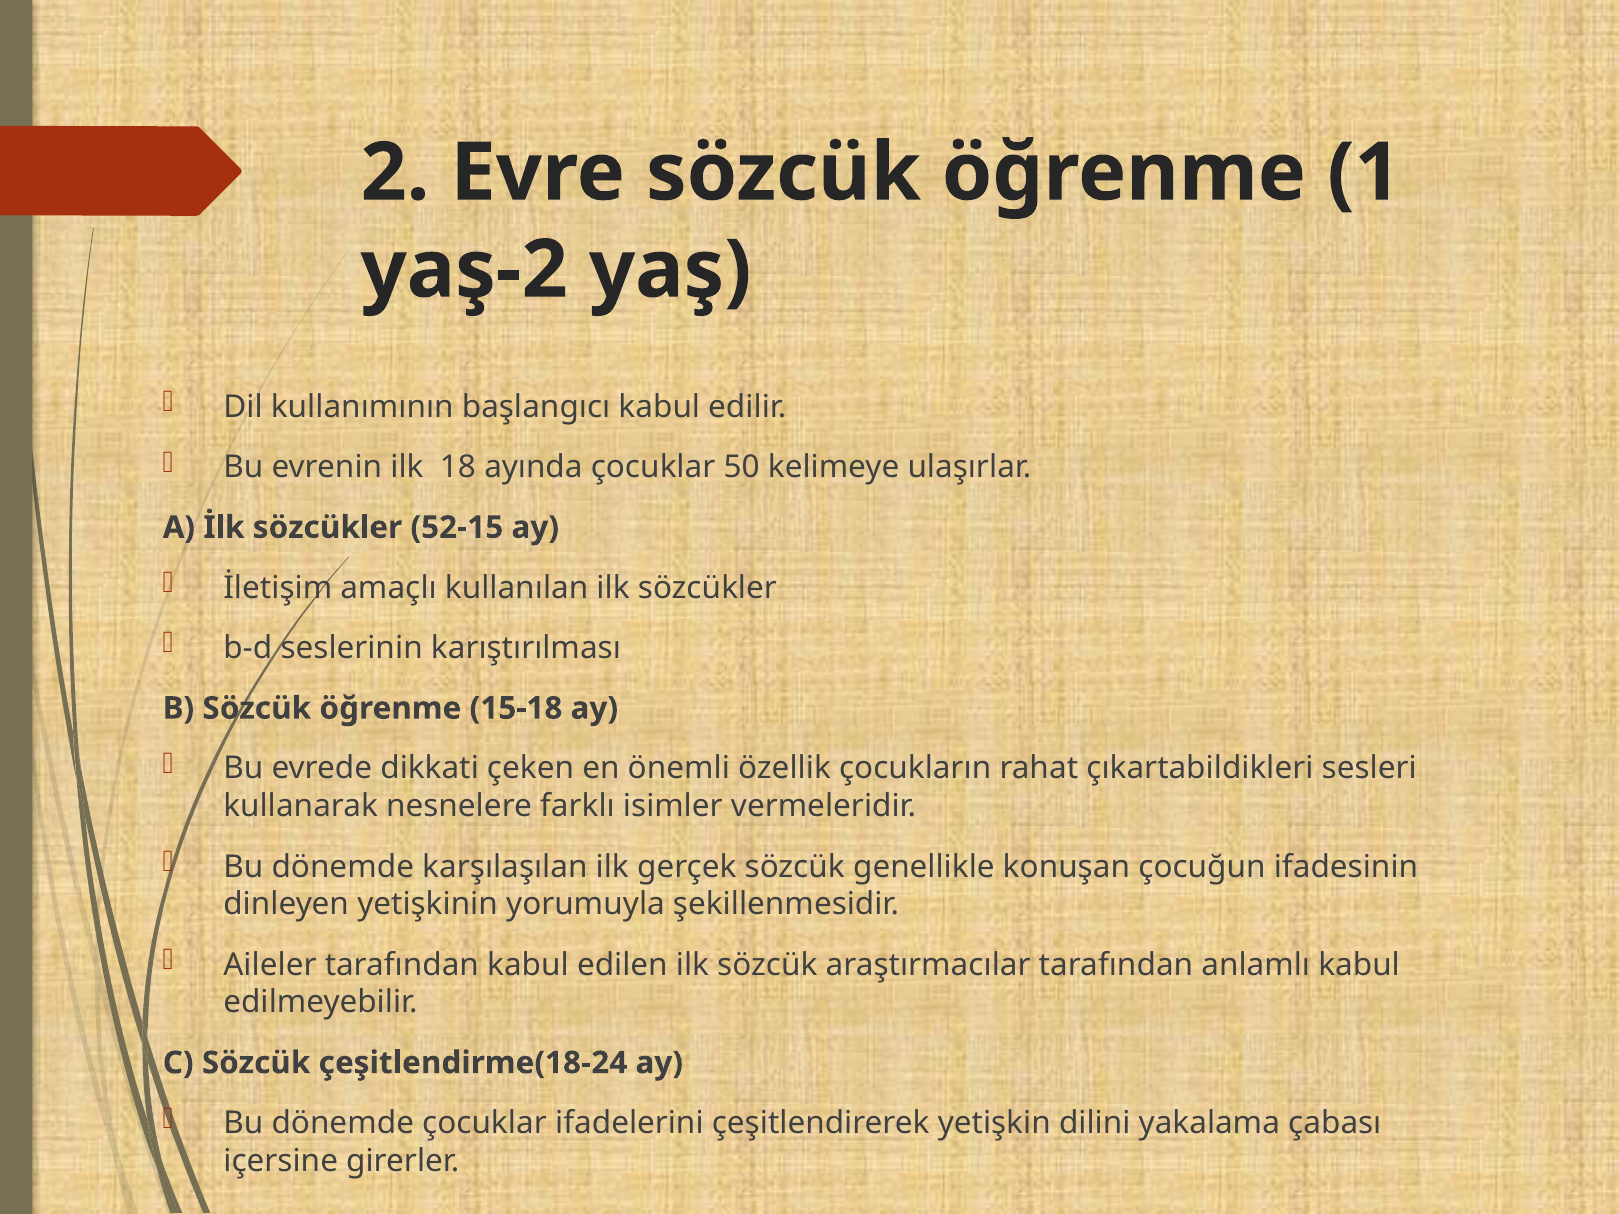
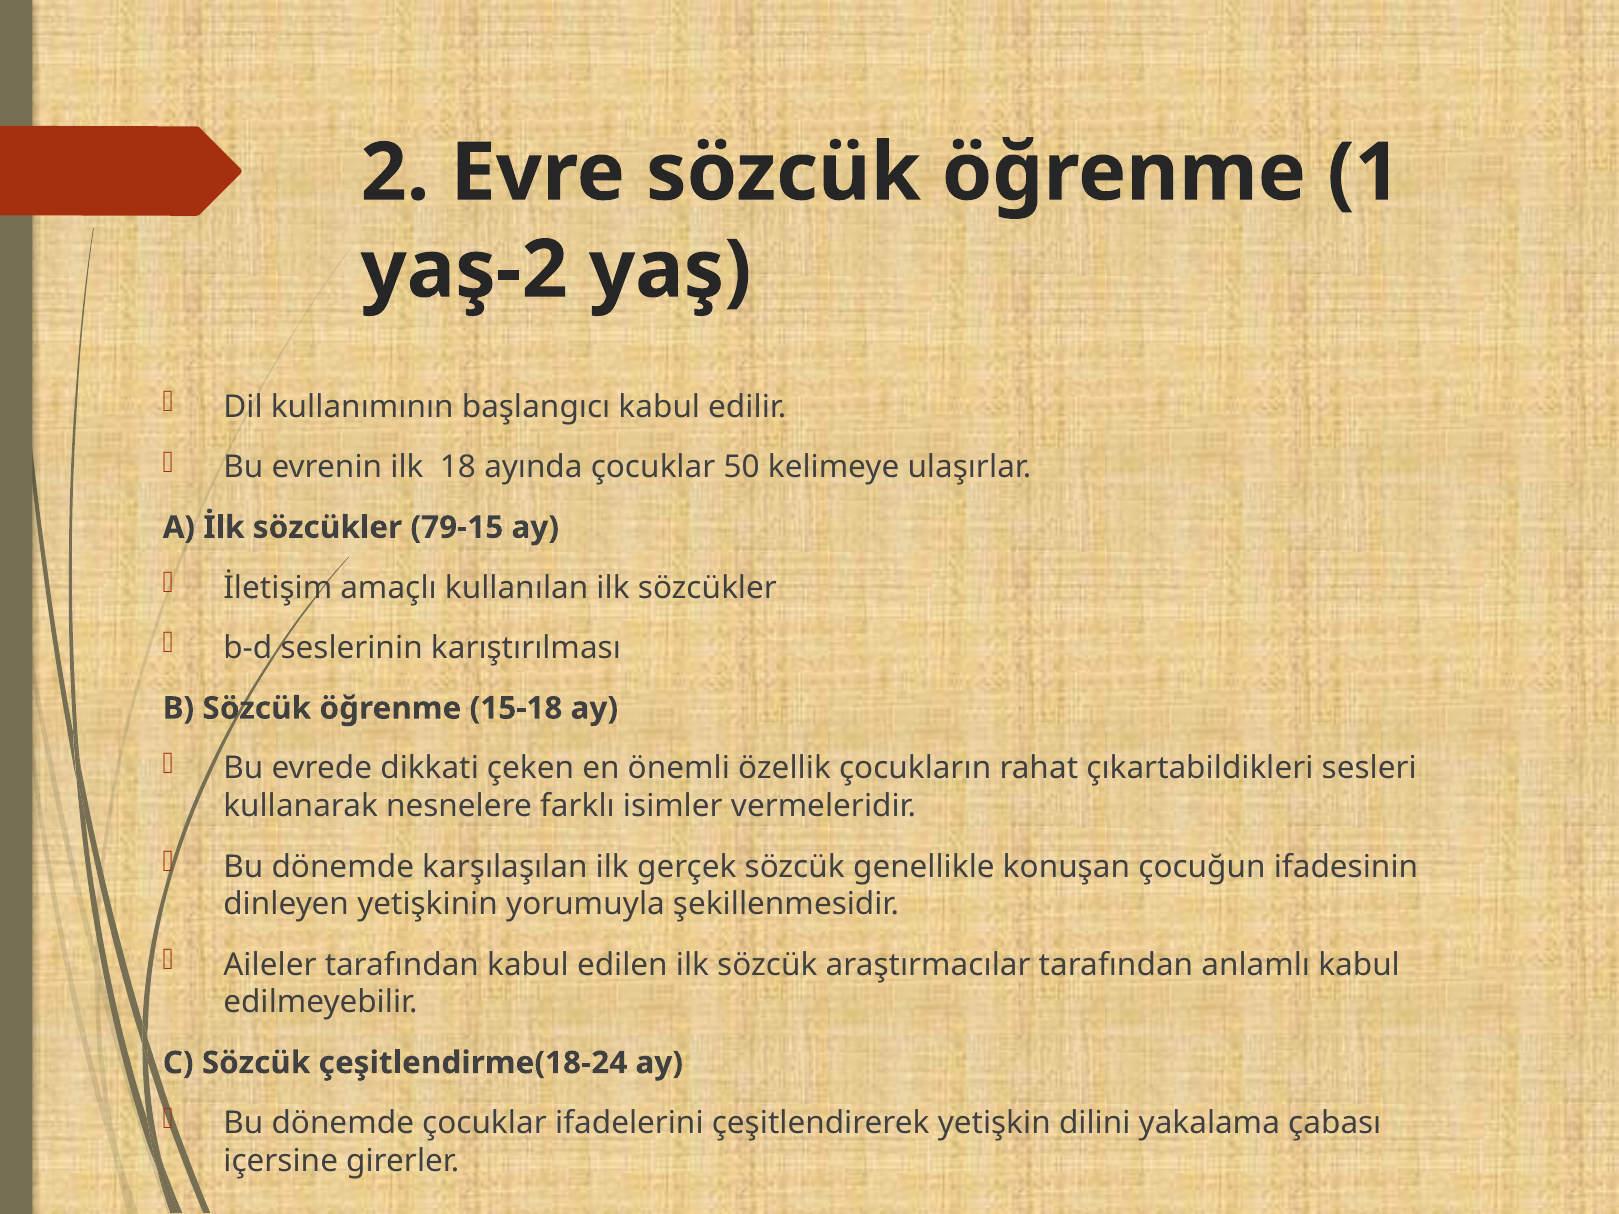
52-15: 52-15 -> 79-15
